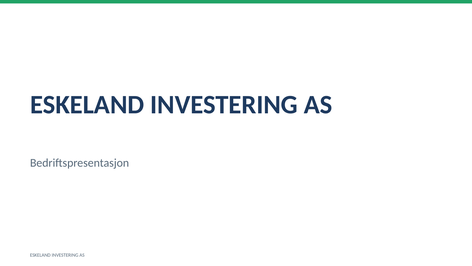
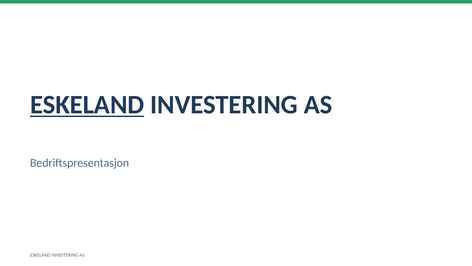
ESKELAND at (87, 105) underline: none -> present
